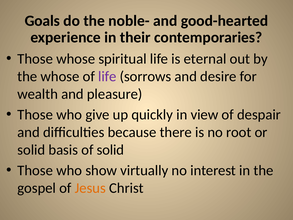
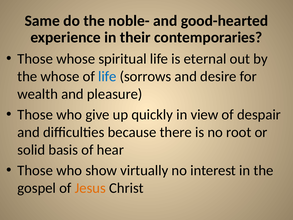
Goals: Goals -> Same
life at (107, 76) colour: purple -> blue
of solid: solid -> hear
